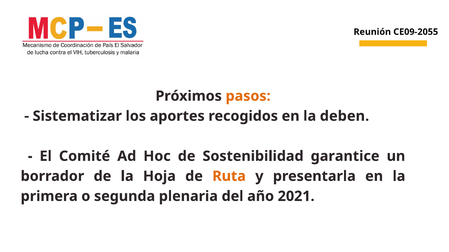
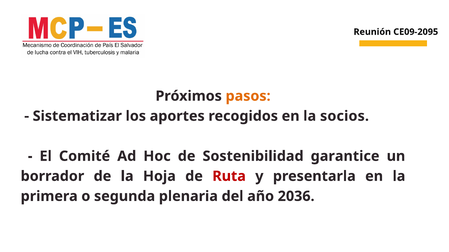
CE09-2055: CE09-2055 -> CE09-2095
deben: deben -> socios
Ruta colour: orange -> red
2021: 2021 -> 2036
